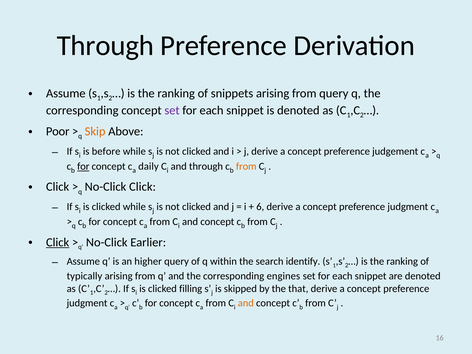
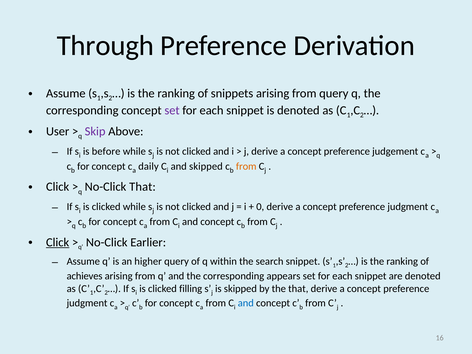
Poor: Poor -> User
Skip colour: orange -> purple
for at (83, 166) underline: present -> none
and through: through -> skipped
No-Click Click: Click -> That
6: 6 -> 0
search identify: identify -> snippet
typically: typically -> achieves
engines: engines -> appears
and at (246, 303) colour: orange -> blue
